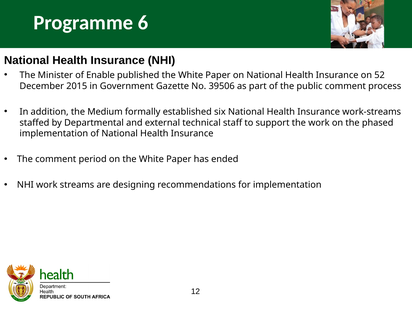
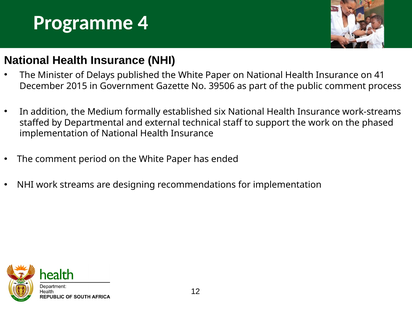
6: 6 -> 4
Enable: Enable -> Delays
52: 52 -> 41
